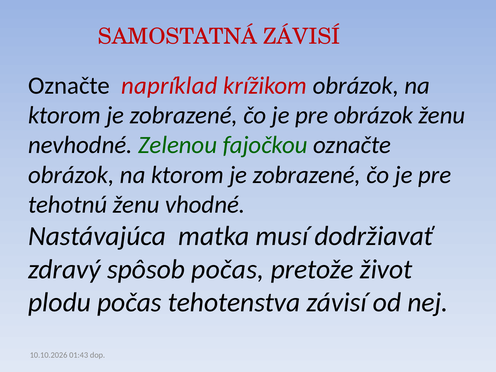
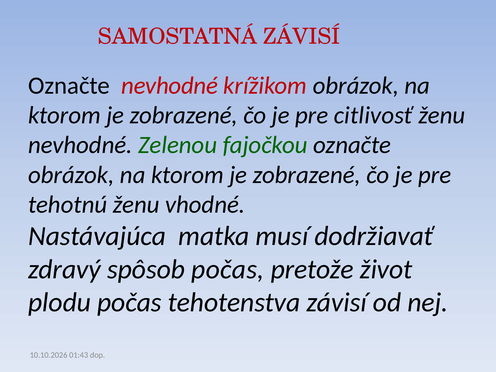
Označte napríklad: napríklad -> nevhodné
pre obrázok: obrázok -> citlivosť
